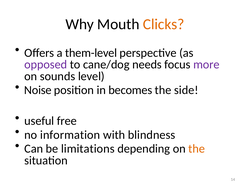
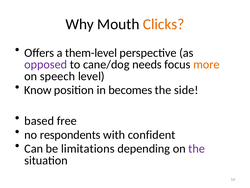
more colour: purple -> orange
sounds: sounds -> speech
Noise: Noise -> Know
useful: useful -> based
information: information -> respondents
blindness: blindness -> confident
the at (197, 148) colour: orange -> purple
